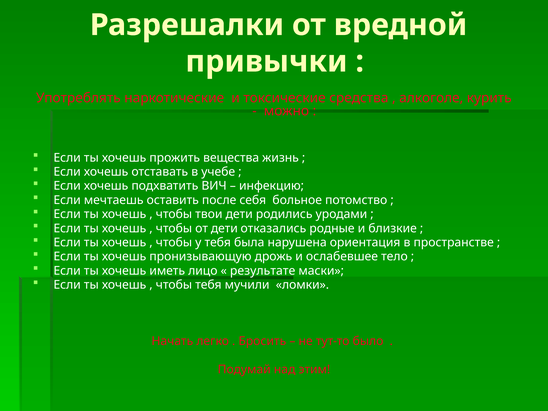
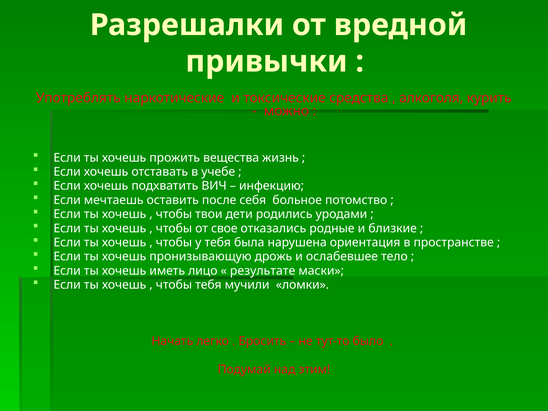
алкоголе: алкоголе -> алкоголя
от дети: дети -> свое
